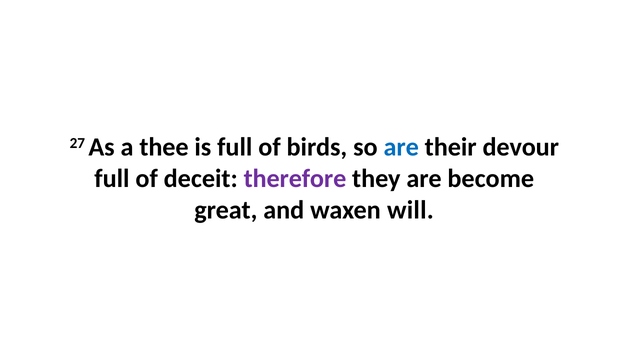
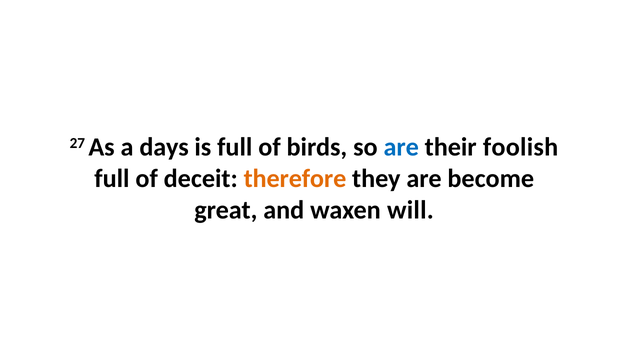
thee: thee -> days
devour: devour -> foolish
therefore colour: purple -> orange
